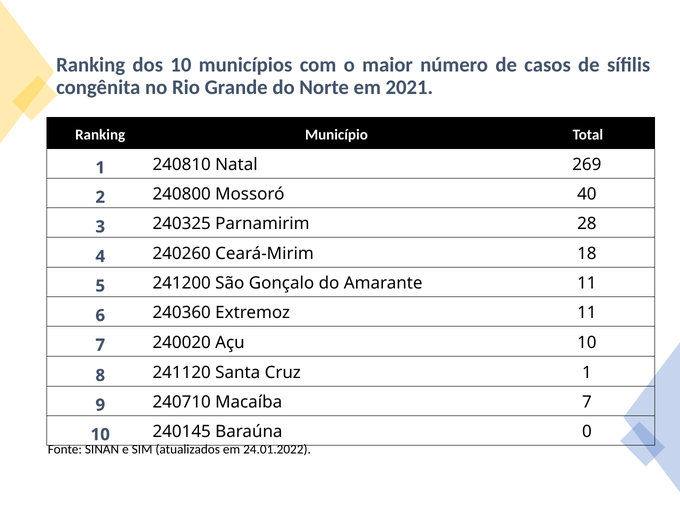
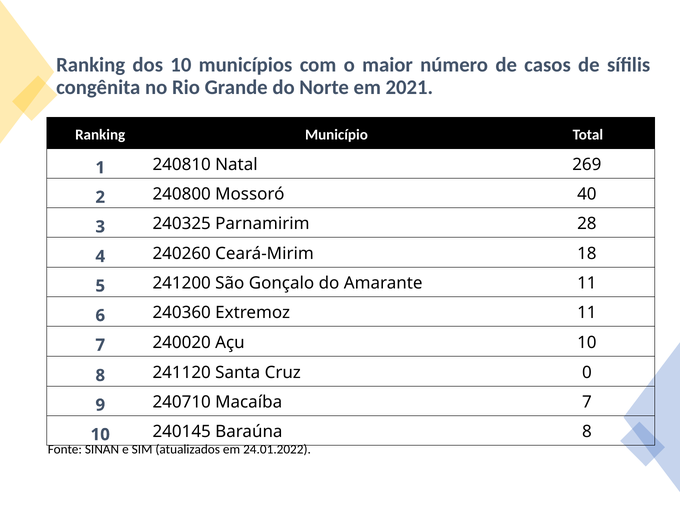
Cruz 1: 1 -> 0
Baraúna 0: 0 -> 8
